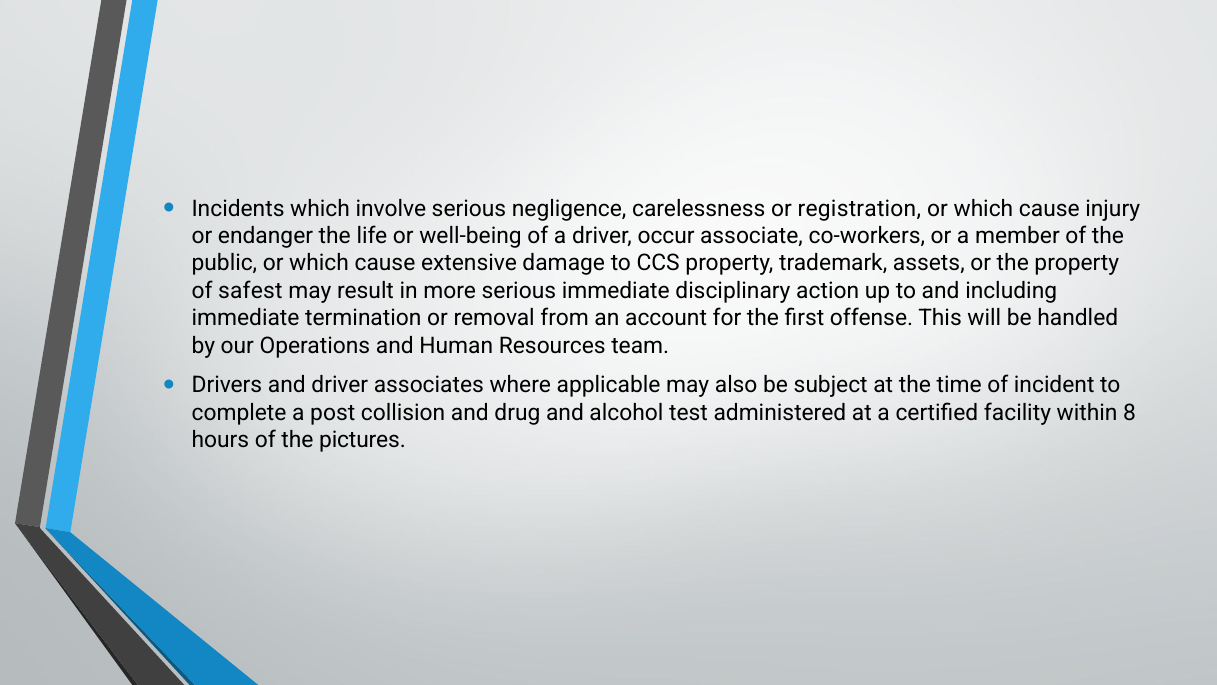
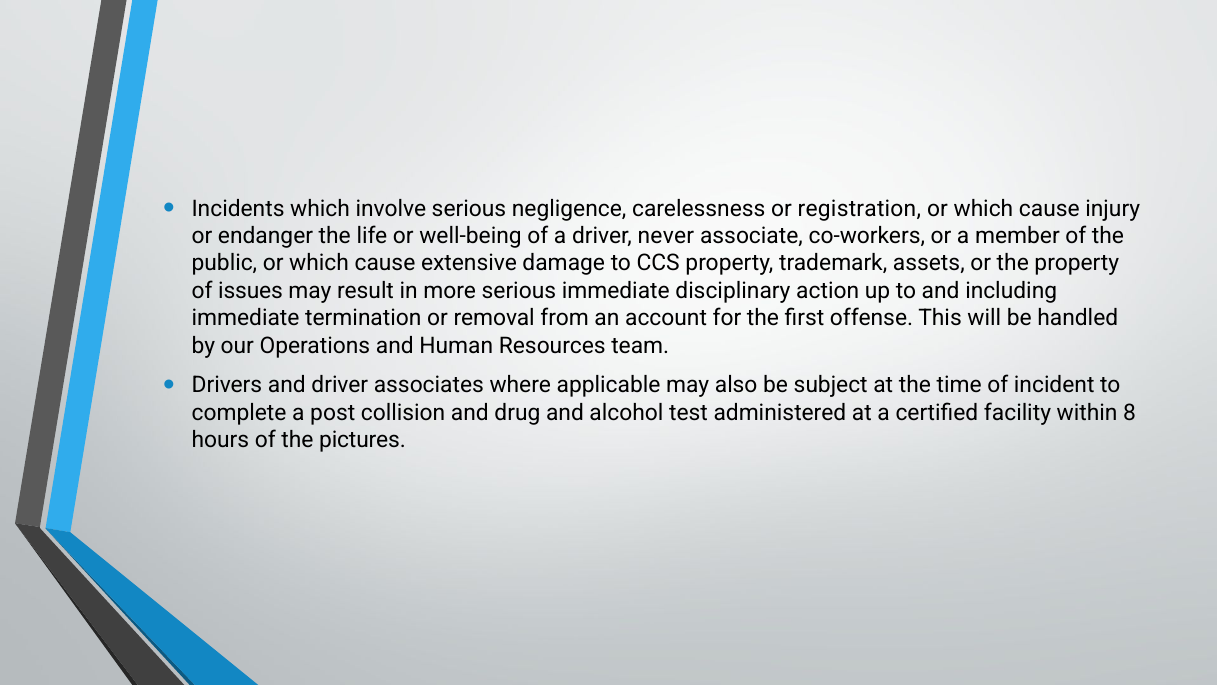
occur: occur -> never
safest: safest -> issues
